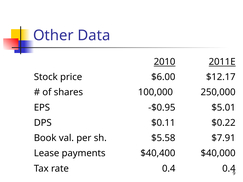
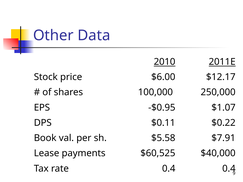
$5.01: $5.01 -> $1.07
$40,400: $40,400 -> $60,525
